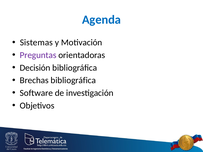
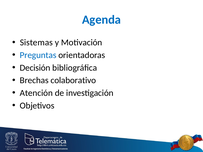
Preguntas colour: purple -> blue
Brechas bibliográfica: bibliográfica -> colaborativo
Software: Software -> Atención
